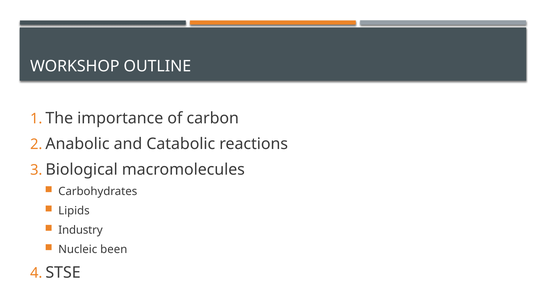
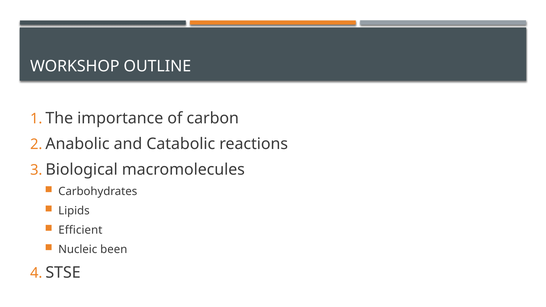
Industry: Industry -> Efficient
